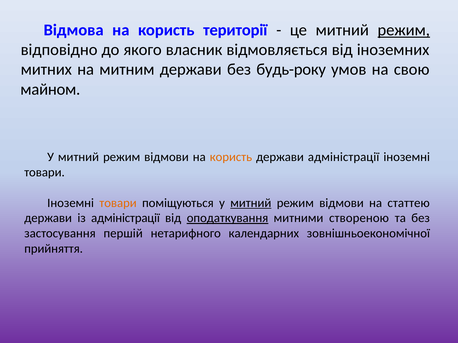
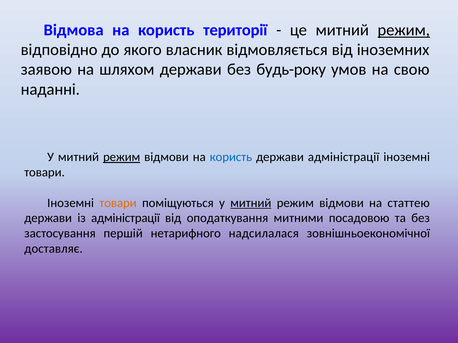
митних: митних -> заявою
митним: митним -> шляхом
майном: майном -> наданні
режим at (122, 157) underline: none -> present
користь at (231, 157) colour: orange -> blue
оподаткування underline: present -> none
створеною: створеною -> посадовою
календарних: календарних -> надсилалася
прийняття: прийняття -> доставляє
